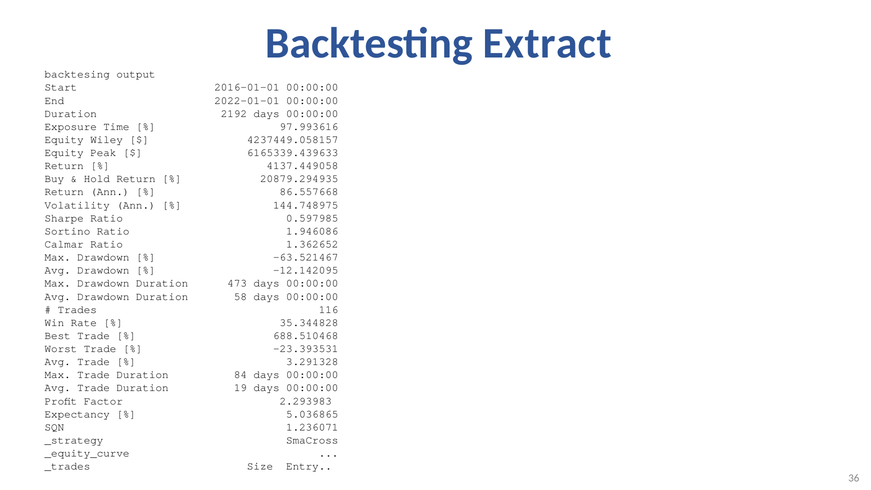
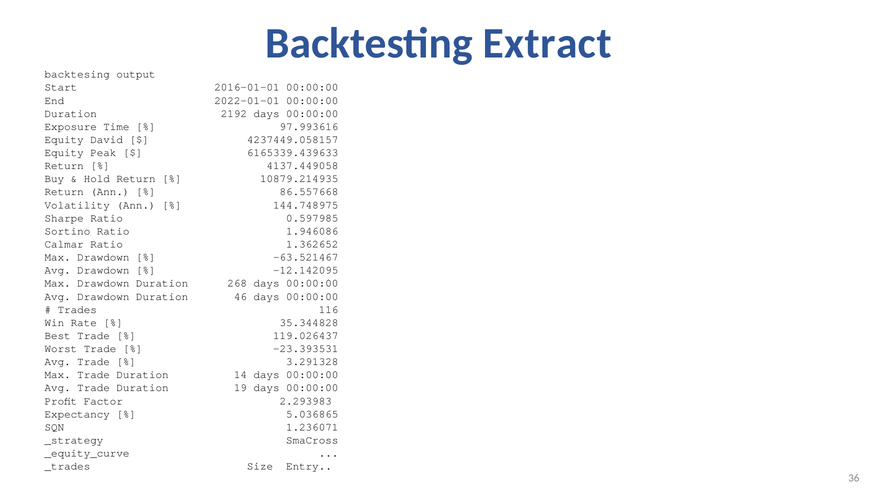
Wiley: Wiley -> David
20879.294935: 20879.294935 -> 10879.214935
473: 473 -> 268
58: 58 -> 46
688.510468: 688.510468 -> 119.026437
84: 84 -> 14
